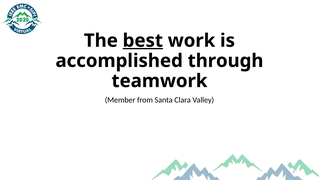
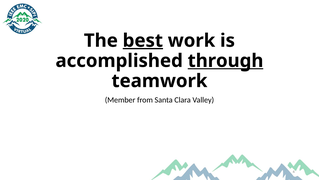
through underline: none -> present
